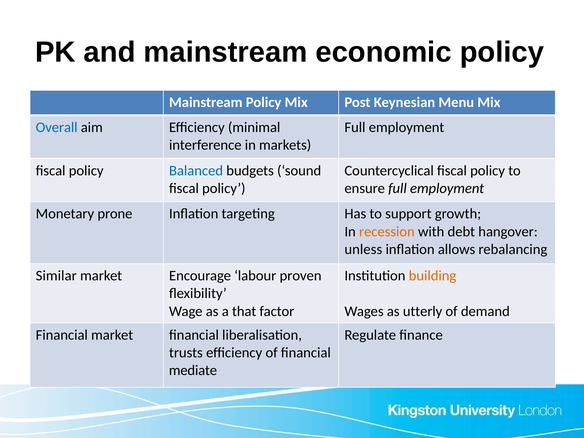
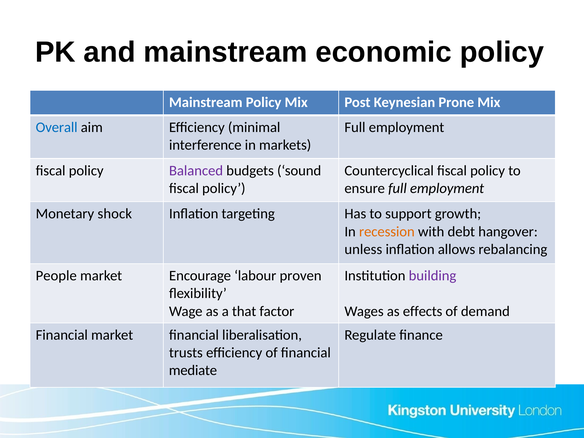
Menu: Menu -> Prone
Balanced colour: blue -> purple
prone: prone -> shock
Similar: Similar -> People
building colour: orange -> purple
utterly: utterly -> effects
